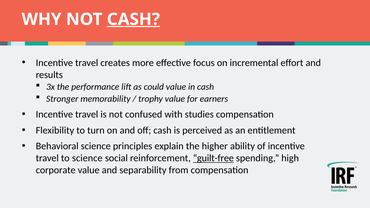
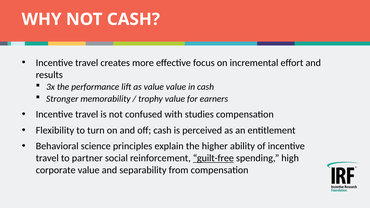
CASH at (133, 19) underline: present -> none
as could: could -> value
to science: science -> partner
